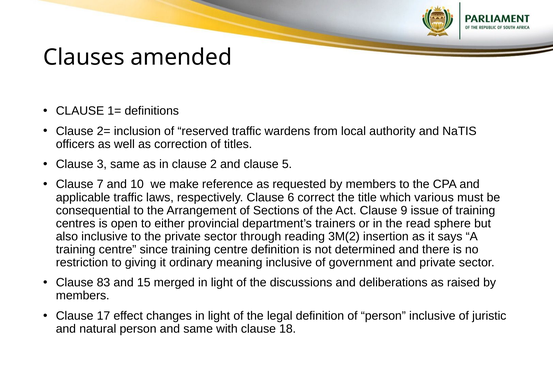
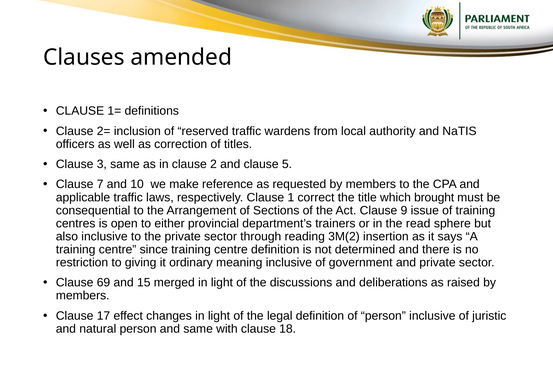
6: 6 -> 1
various: various -> brought
83: 83 -> 69
